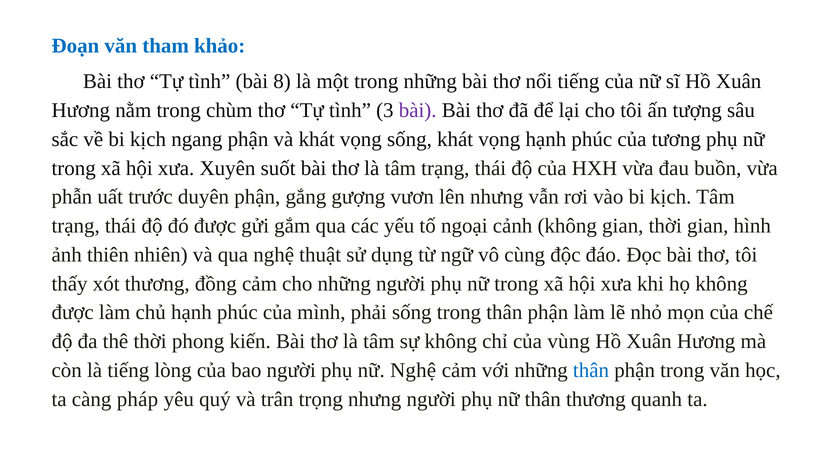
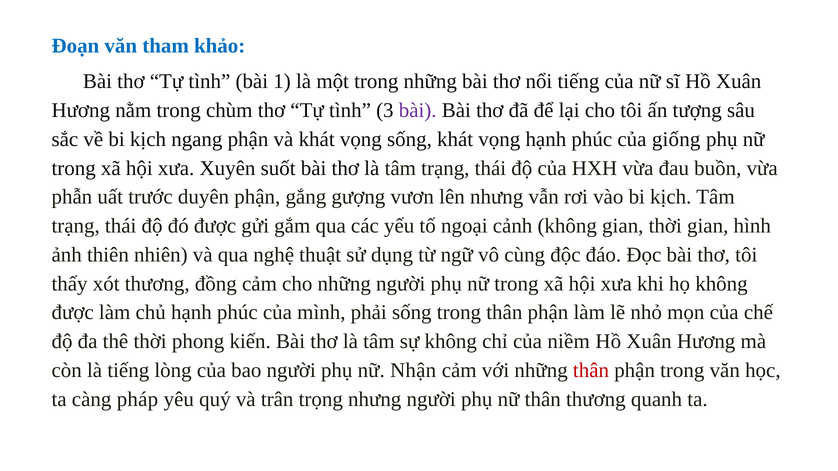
8: 8 -> 1
tương: tương -> giống
vùng: vùng -> niềm
nữ Nghệ: Nghệ -> Nhận
thân at (591, 371) colour: blue -> red
